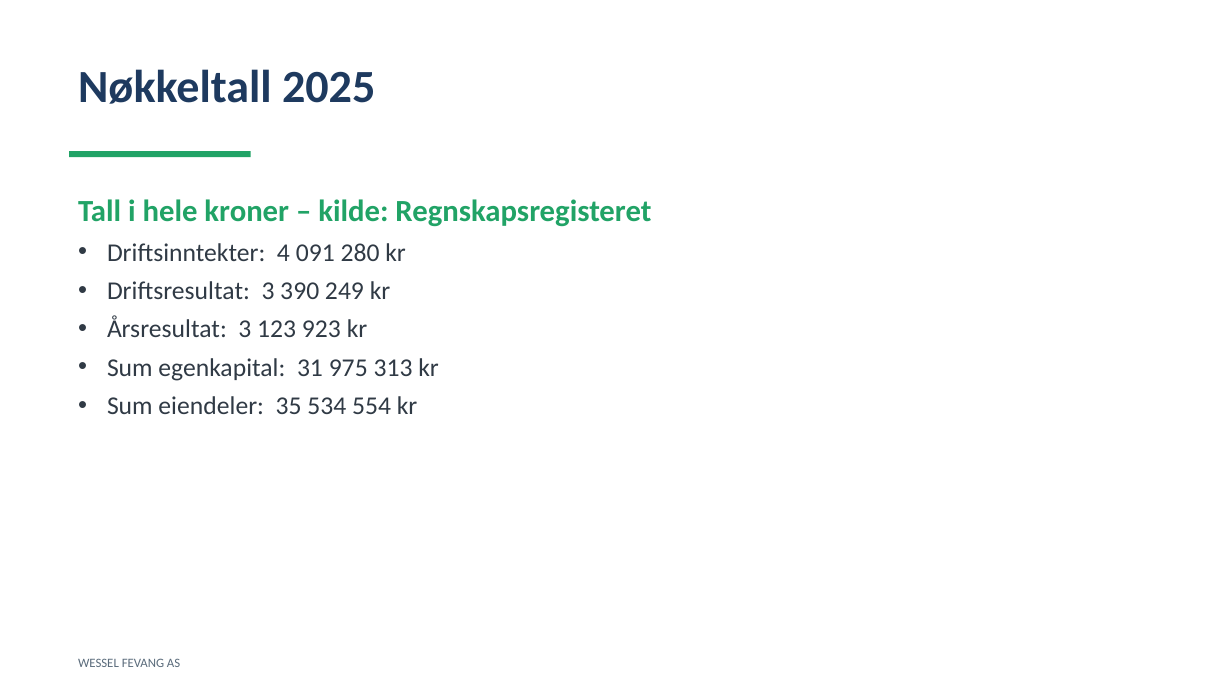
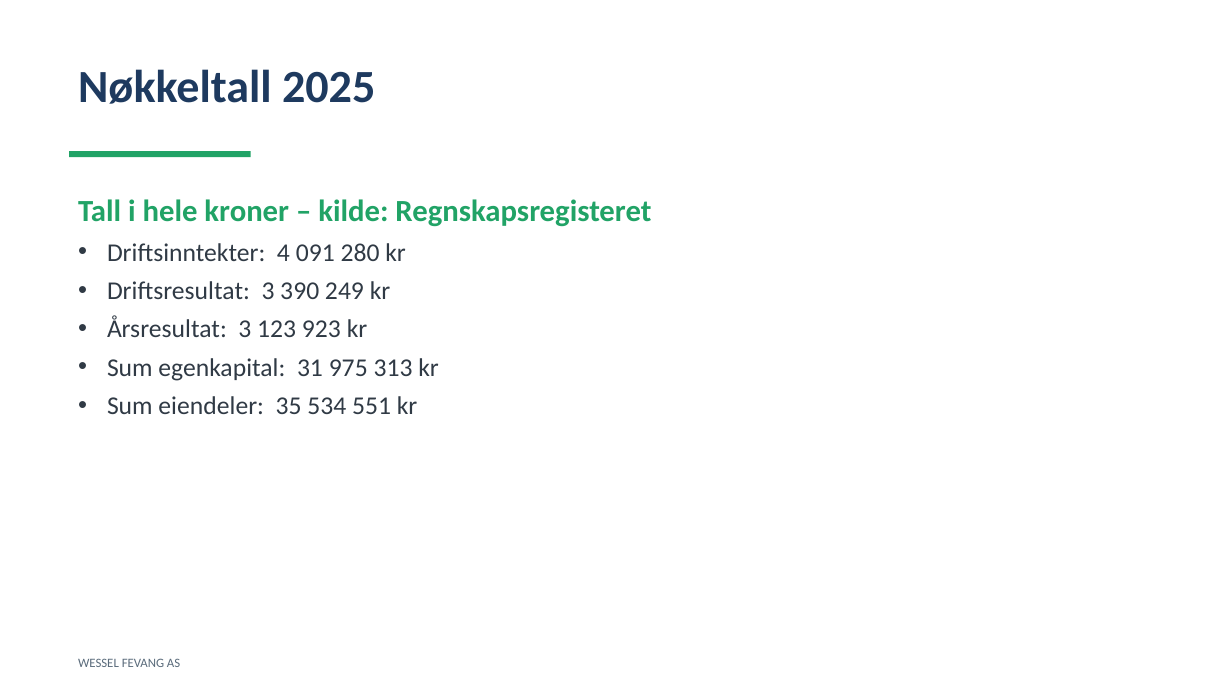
554: 554 -> 551
